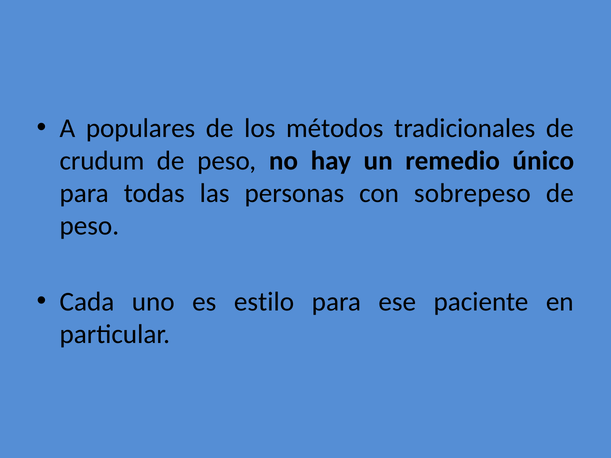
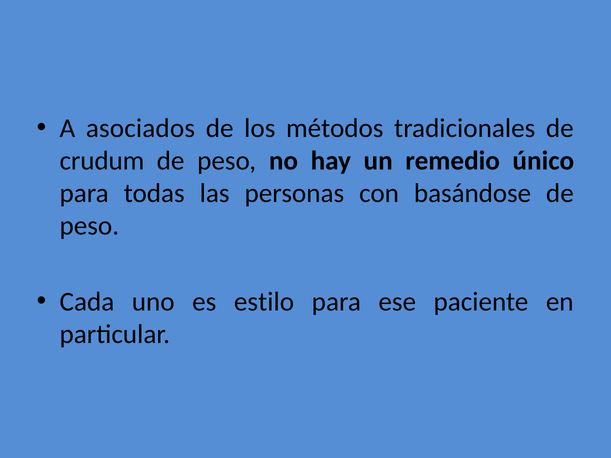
populares: populares -> asociados
sobrepeso: sobrepeso -> basándose
